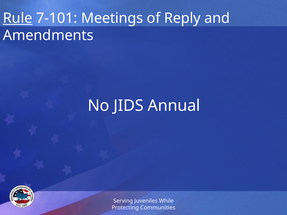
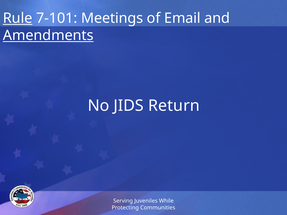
Reply: Reply -> Email
Amendments underline: none -> present
Annual: Annual -> Return
